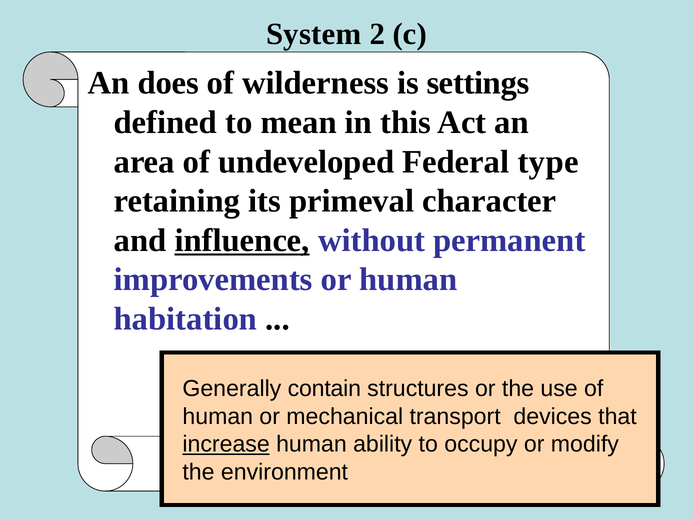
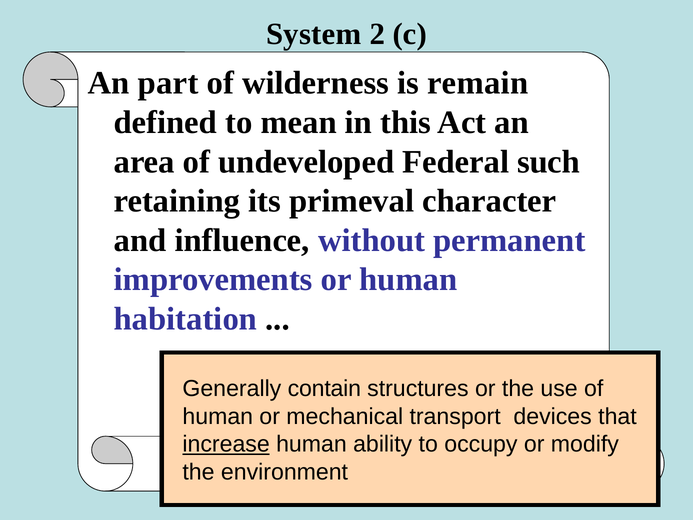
does: does -> part
settings: settings -> remain
type: type -> such
influence underline: present -> none
